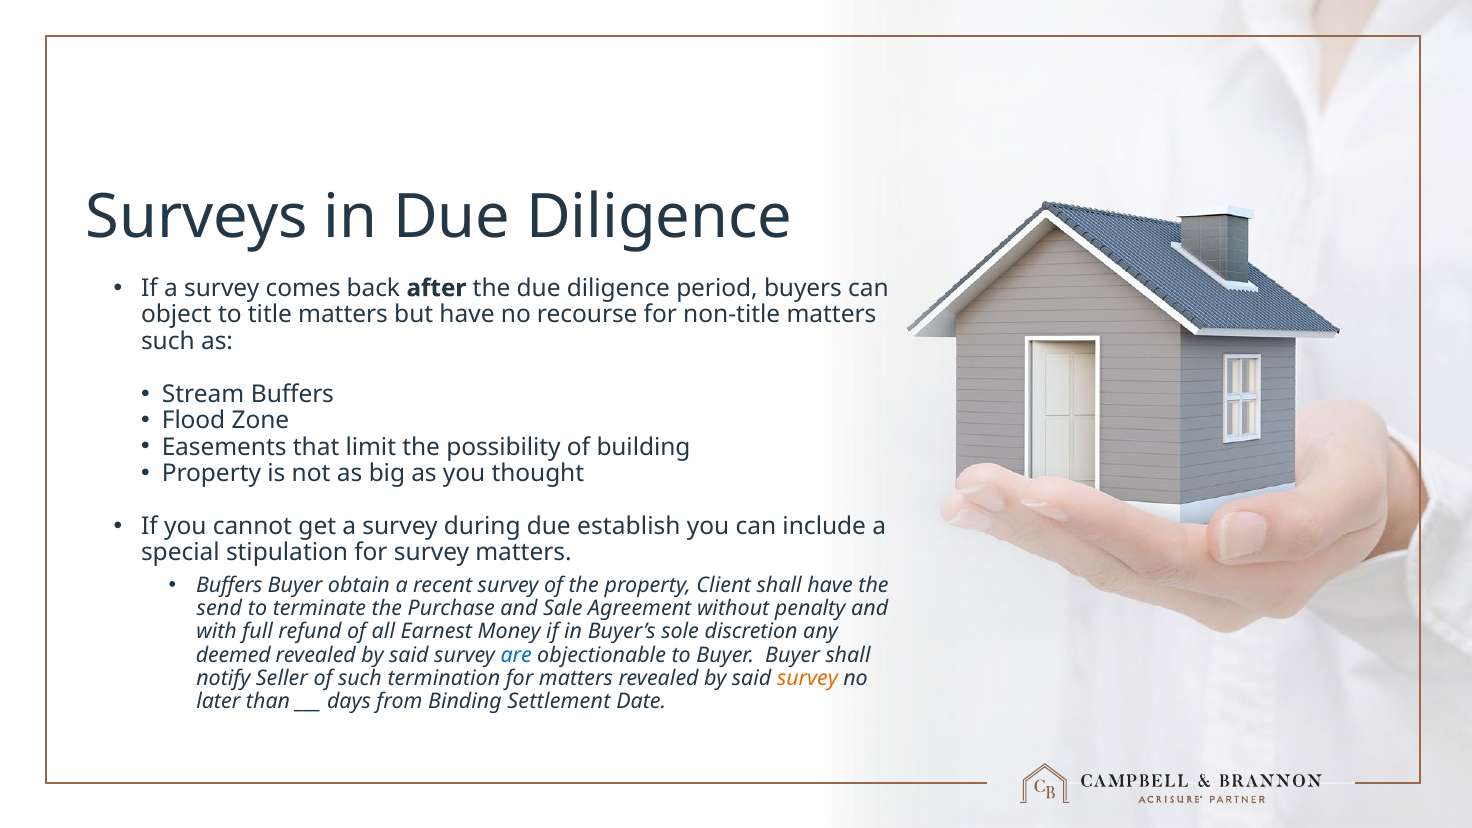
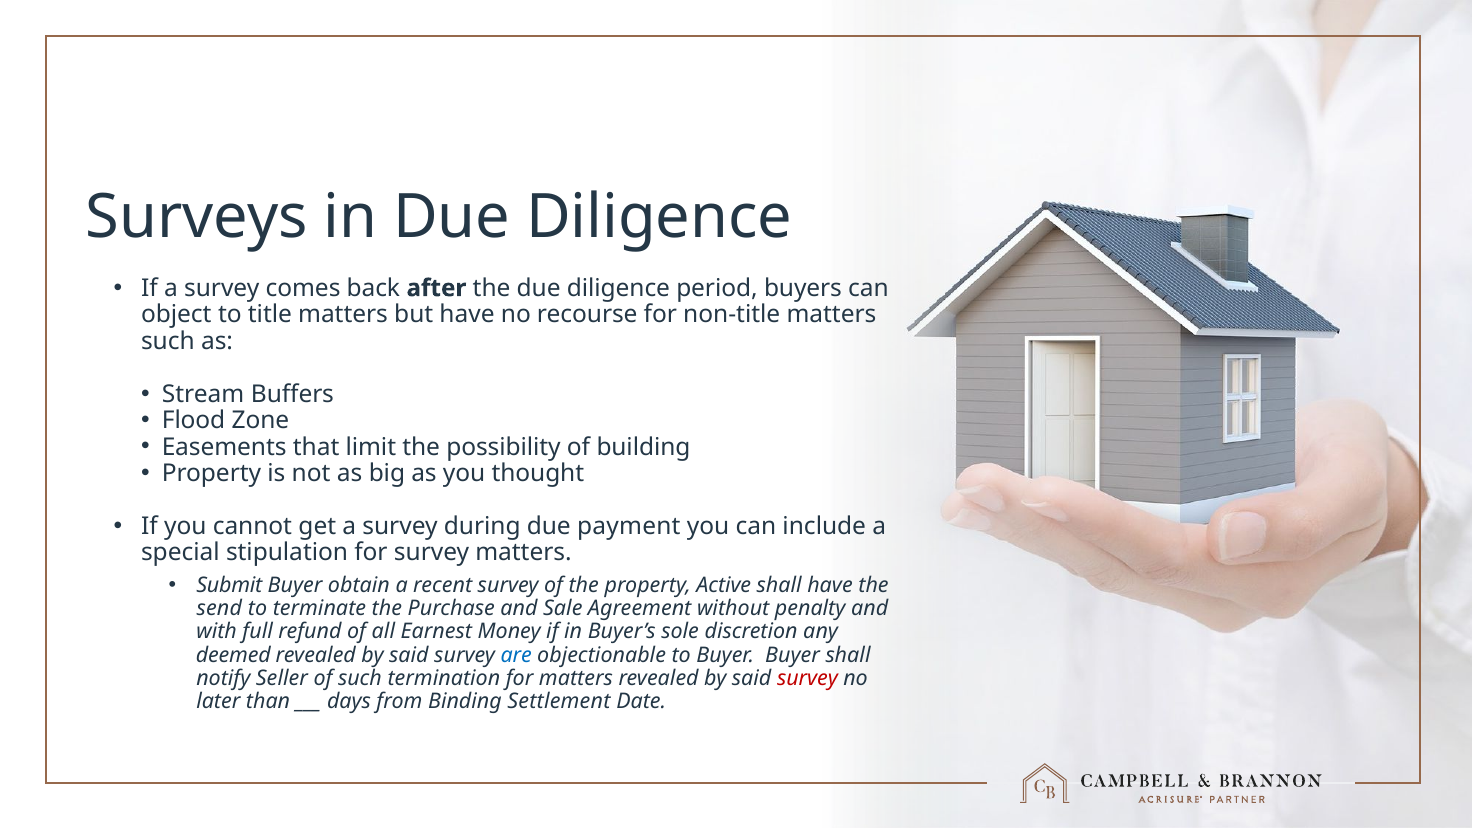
establish: establish -> payment
Buffers at (229, 585): Buffers -> Submit
Client: Client -> Active
survey at (807, 678) colour: orange -> red
